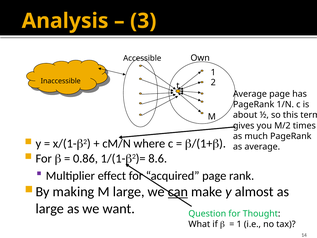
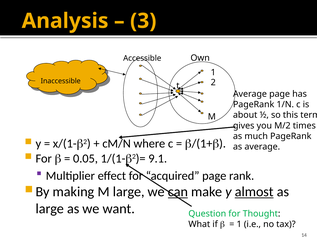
0.86: 0.86 -> 0.05
8.6: 8.6 -> 9.1
almost underline: none -> present
